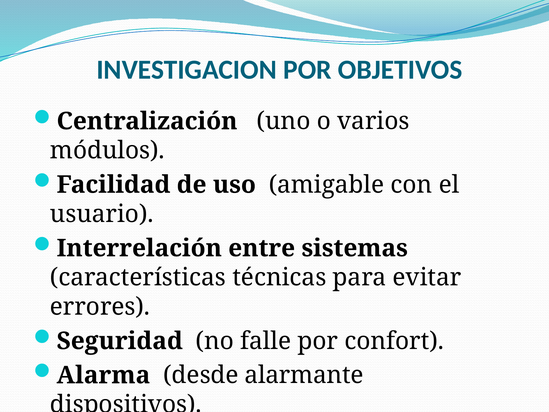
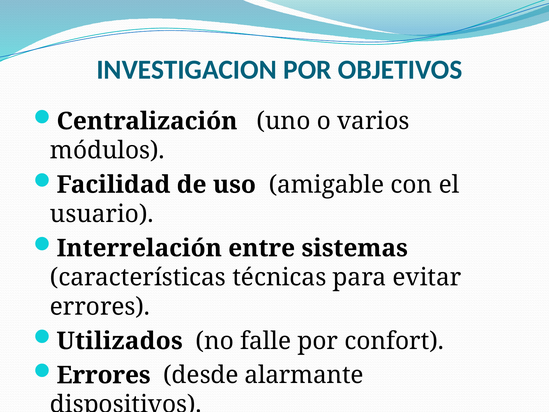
Seguridad: Seguridad -> Utilizados
Alarma at (103, 375): Alarma -> Errores
